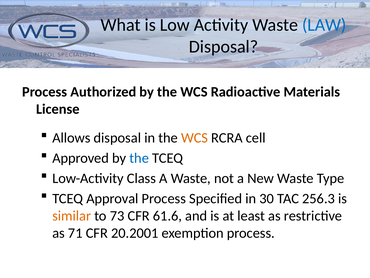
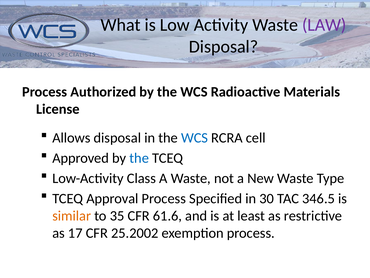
LAW colour: blue -> purple
WCS at (195, 138) colour: orange -> blue
256.3: 256.3 -> 346.5
73: 73 -> 35
71: 71 -> 17
20.2001: 20.2001 -> 25.2002
